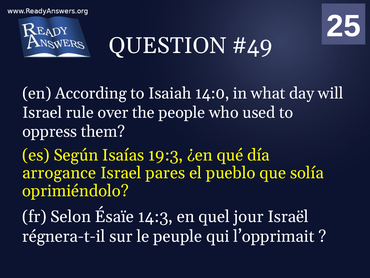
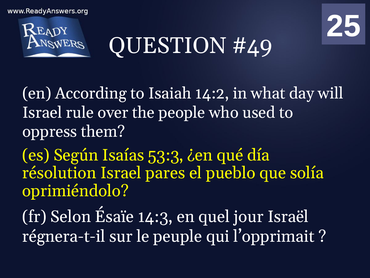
14:0: 14:0 -> 14:2
19:3: 19:3 -> 53:3
arrogance: arrogance -> résolution
